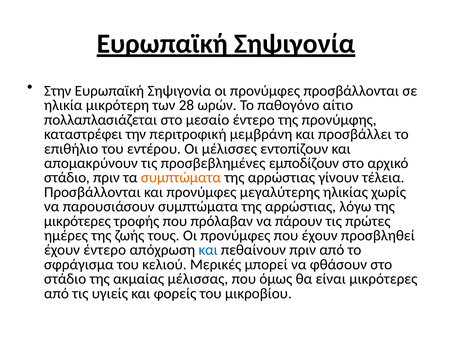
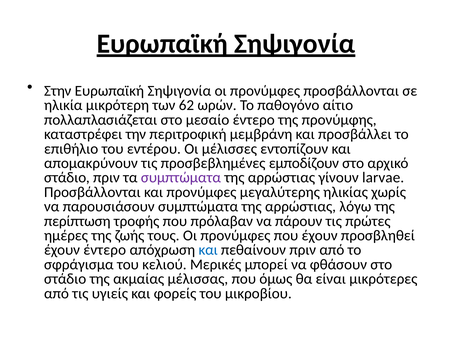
28: 28 -> 62
συμπτώματα at (181, 178) colour: orange -> purple
τέλεια: τέλεια -> larvae
μικρότερες at (77, 221): μικρότερες -> περίπτωση
